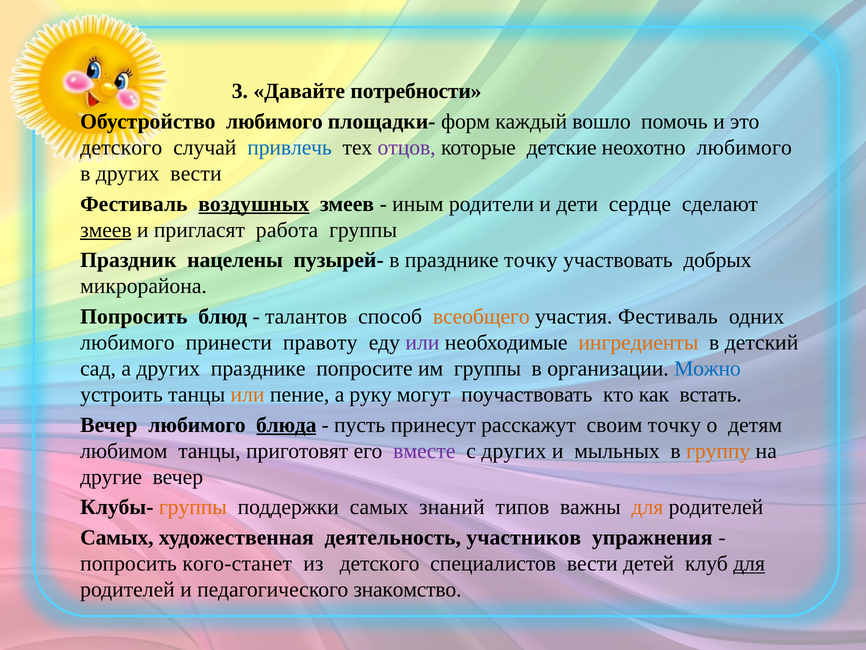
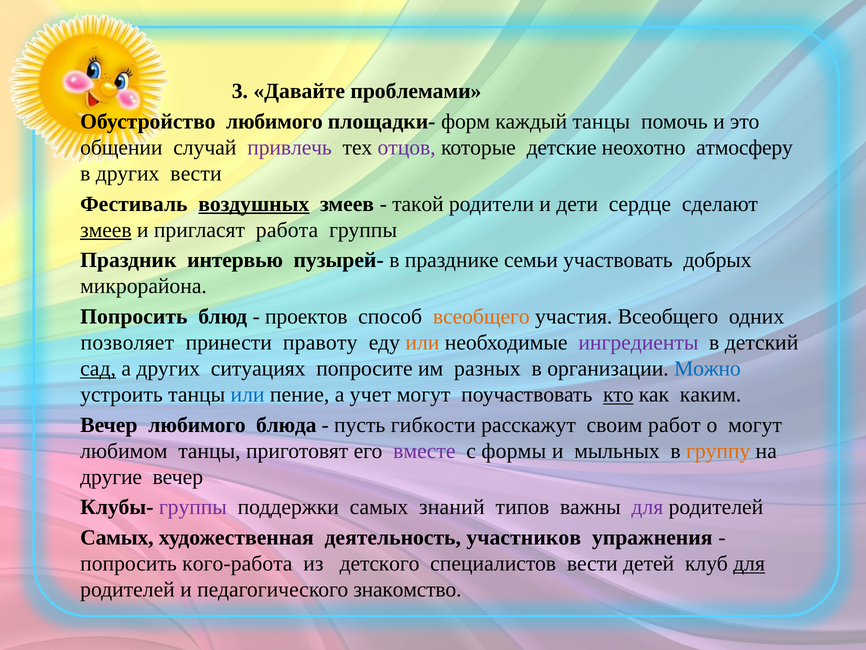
потребности: потребности -> проблемами
каждый вошло: вошло -> танцы
детского at (121, 148): детского -> общении
привлечь colour: blue -> purple
неохотно любимого: любимого -> атмосферу
иным: иным -> такой
нацелены: нацелены -> интервью
празднике точку: точку -> семьи
талантов: талантов -> проектов
участия Фестиваль: Фестиваль -> Всеобщего
любимого at (127, 342): любимого -> позволяет
или at (422, 342) colour: purple -> orange
ингредиенты colour: orange -> purple
сад underline: none -> present
других празднике: празднике -> ситуациях
им группы: группы -> разных
или at (248, 394) colour: orange -> blue
руку: руку -> учет
кто underline: none -> present
встать: встать -> каким
блюда underline: present -> none
принесут: принесут -> гибкости
своим точку: точку -> работ
о детям: детям -> могут
с других: других -> формы
группы at (193, 507) colour: orange -> purple
для at (647, 507) colour: orange -> purple
кого-станет: кого-станет -> кого-работа
